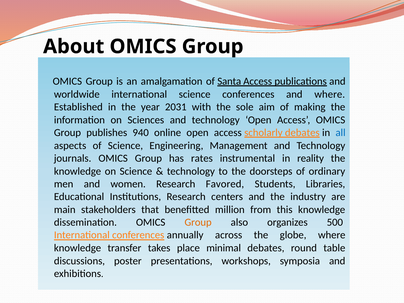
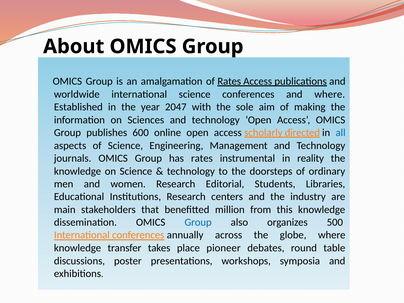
of Santa: Santa -> Rates
2031: 2031 -> 2047
940: 940 -> 600
scholarly debates: debates -> directed
Favored: Favored -> Editorial
Group at (198, 222) colour: orange -> blue
minimal: minimal -> pioneer
